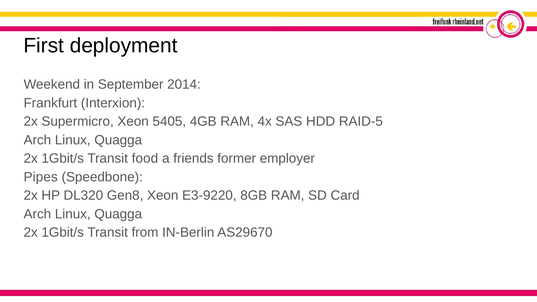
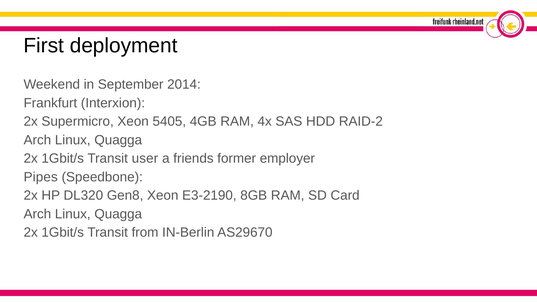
RAID-5: RAID-5 -> RAID-2
food: food -> user
E3-9220: E3-9220 -> E3-2190
